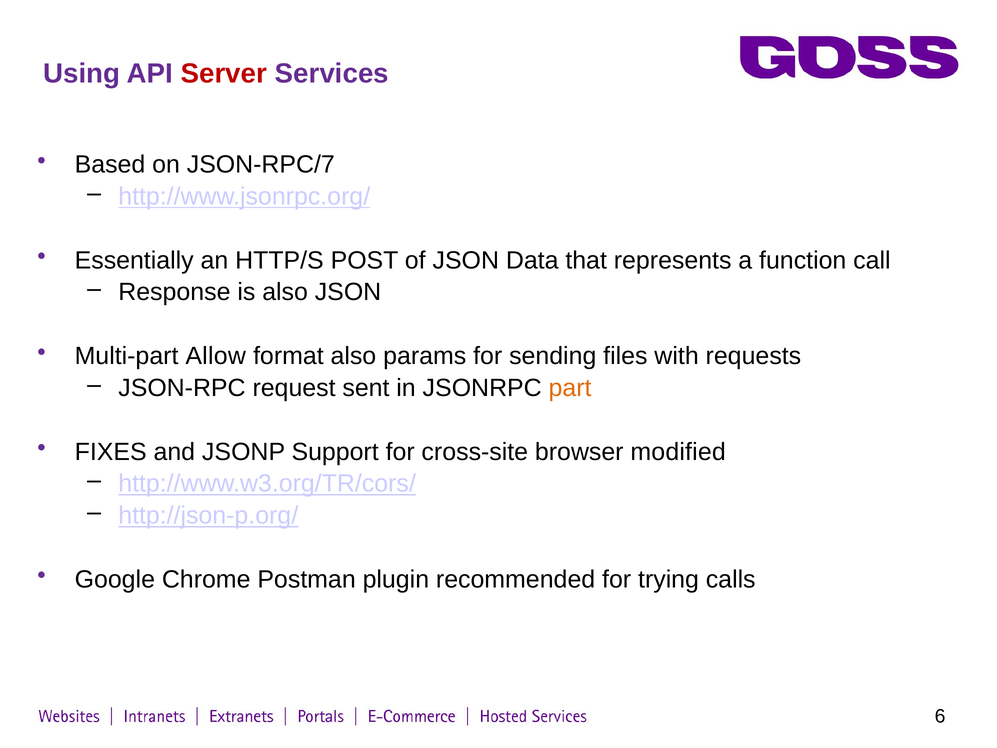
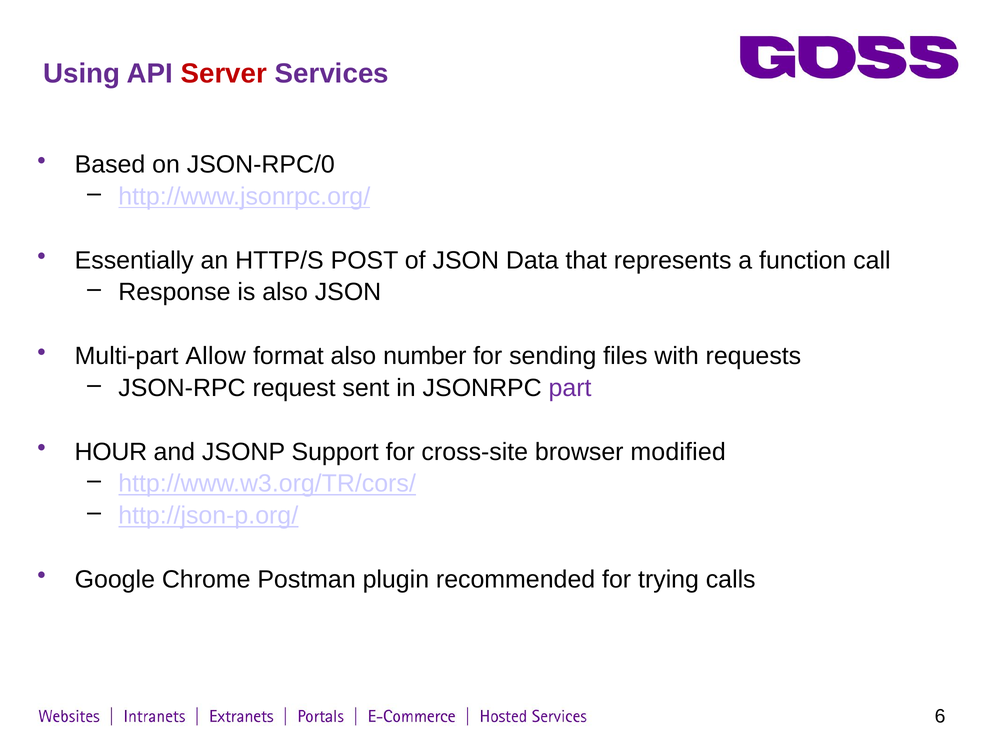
JSON-RPC/7: JSON-RPC/7 -> JSON-RPC/0
params: params -> number
part colour: orange -> purple
FIXES: FIXES -> HOUR
